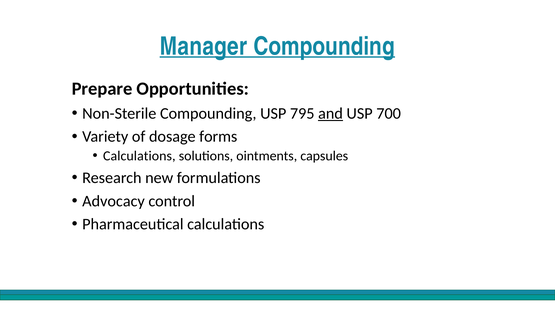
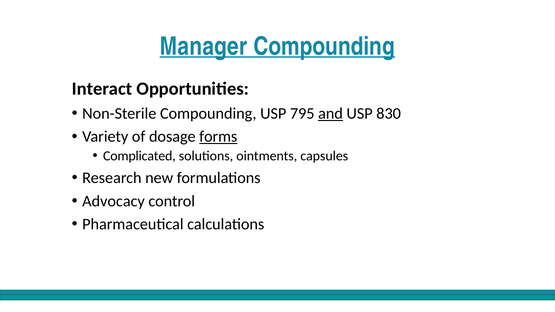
Prepare: Prepare -> Interact
700: 700 -> 830
forms underline: none -> present
Calculations at (139, 156): Calculations -> Complicated
